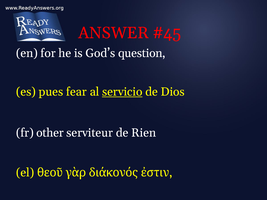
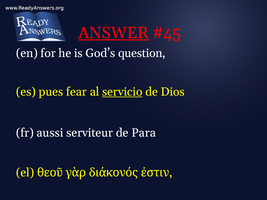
ANSWER underline: none -> present
other: other -> aussi
Rien: Rien -> Para
